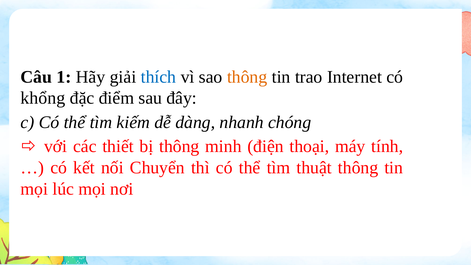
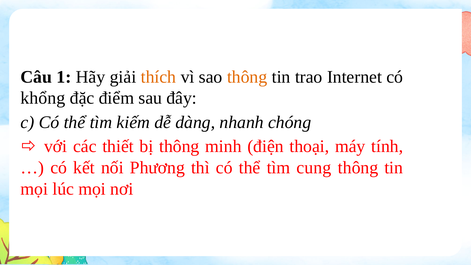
thích colour: blue -> orange
Chuyển: Chuyển -> Phương
thuật: thuật -> cung
